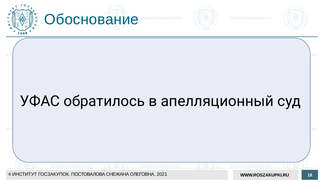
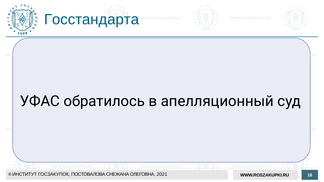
Обоснование: Обоснование -> Госстандарта
